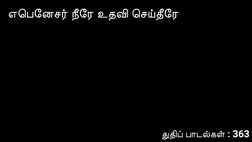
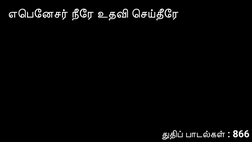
363: 363 -> 866
